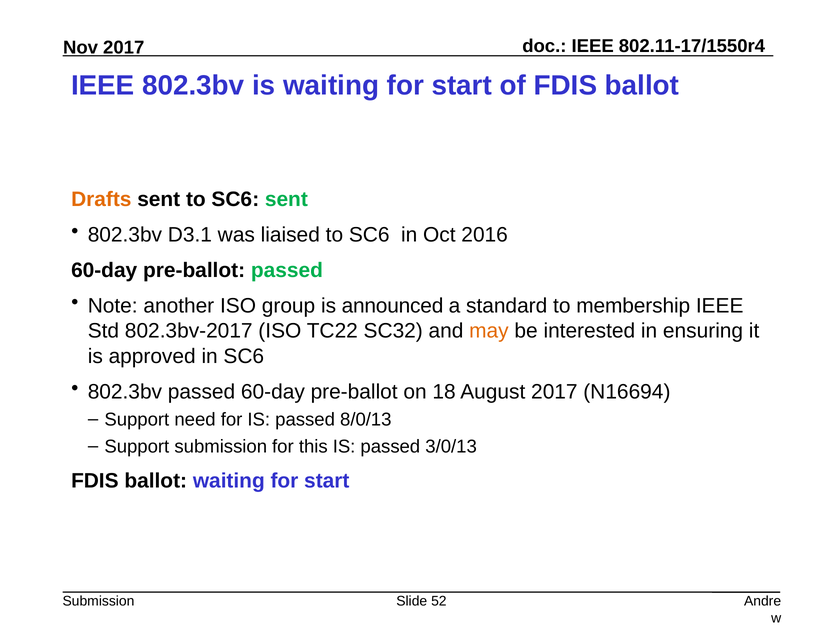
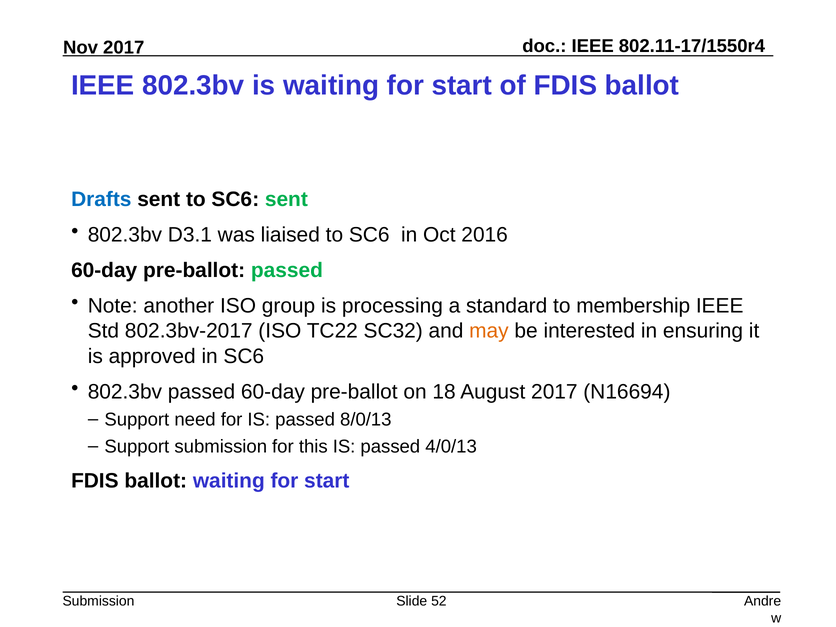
Drafts colour: orange -> blue
announced: announced -> processing
3/0/13: 3/0/13 -> 4/0/13
